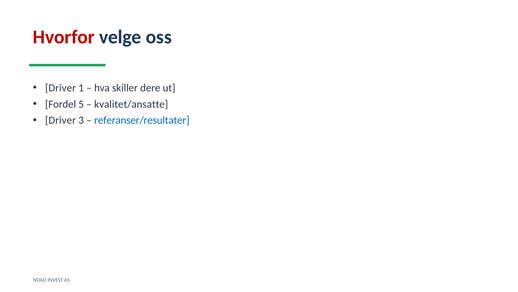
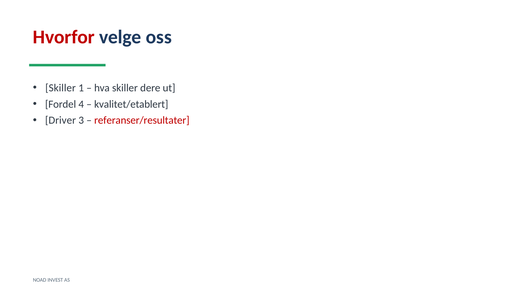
Driver at (61, 88): Driver -> Skiller
5: 5 -> 4
kvalitet/ansatte: kvalitet/ansatte -> kvalitet/etablert
referanser/resultater colour: blue -> red
